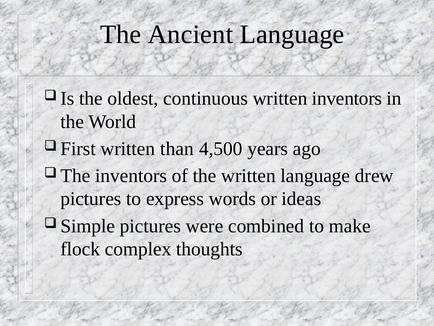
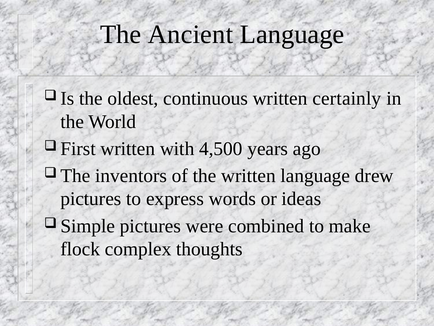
written inventors: inventors -> certainly
than: than -> with
